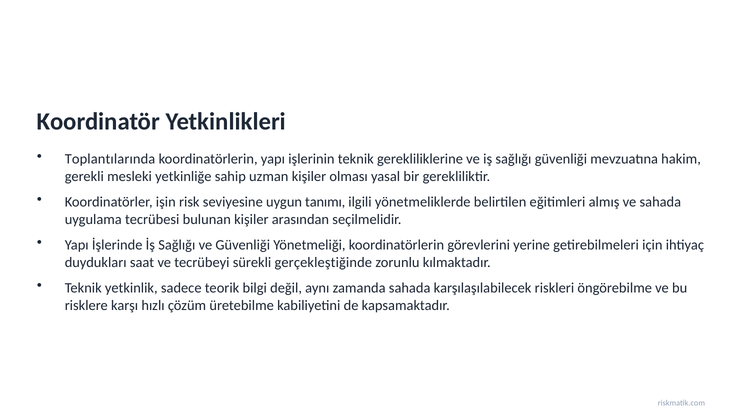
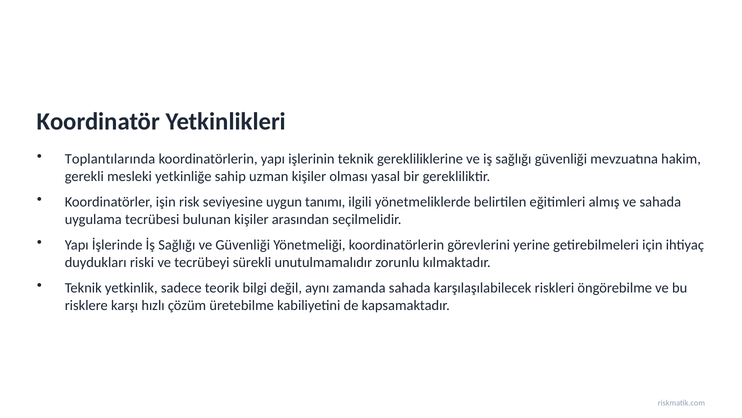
saat: saat -> riski
gerçekleştiğinde: gerçekleştiğinde -> unutulmamalıdır
